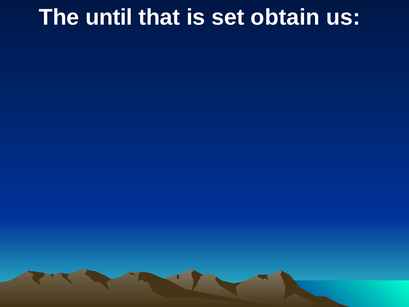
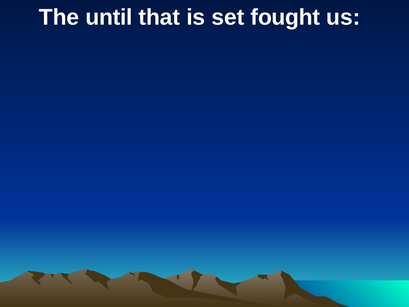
obtain: obtain -> fought
